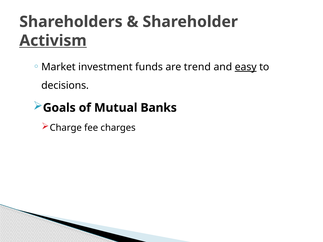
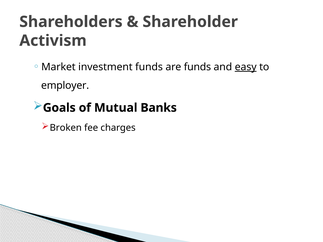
Activism underline: present -> none
are trend: trend -> funds
decisions: decisions -> employer
Charge: Charge -> Broken
